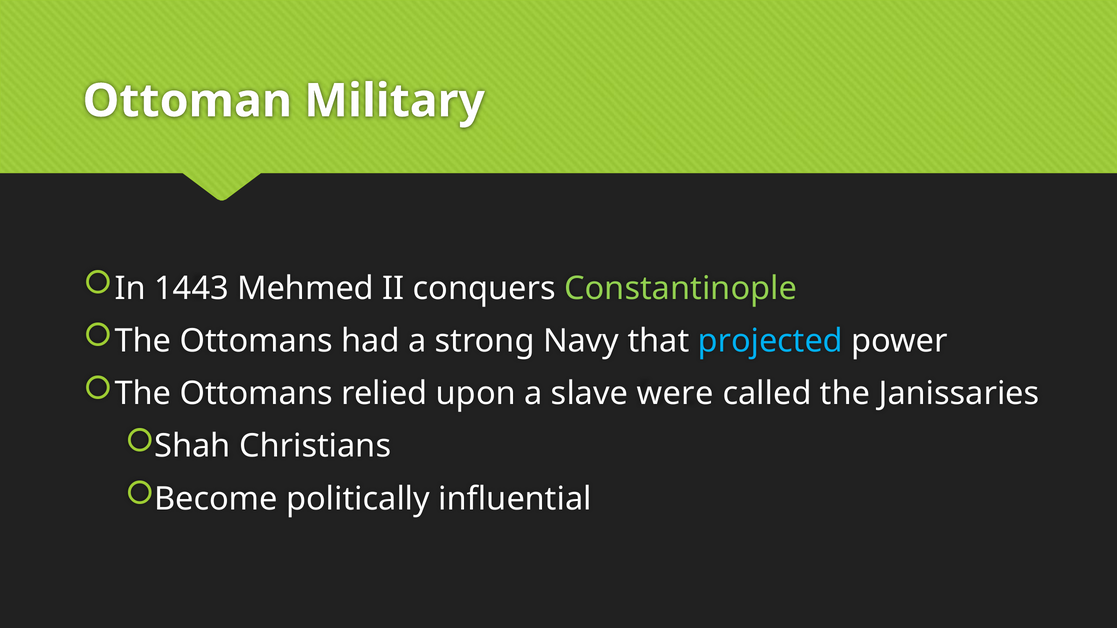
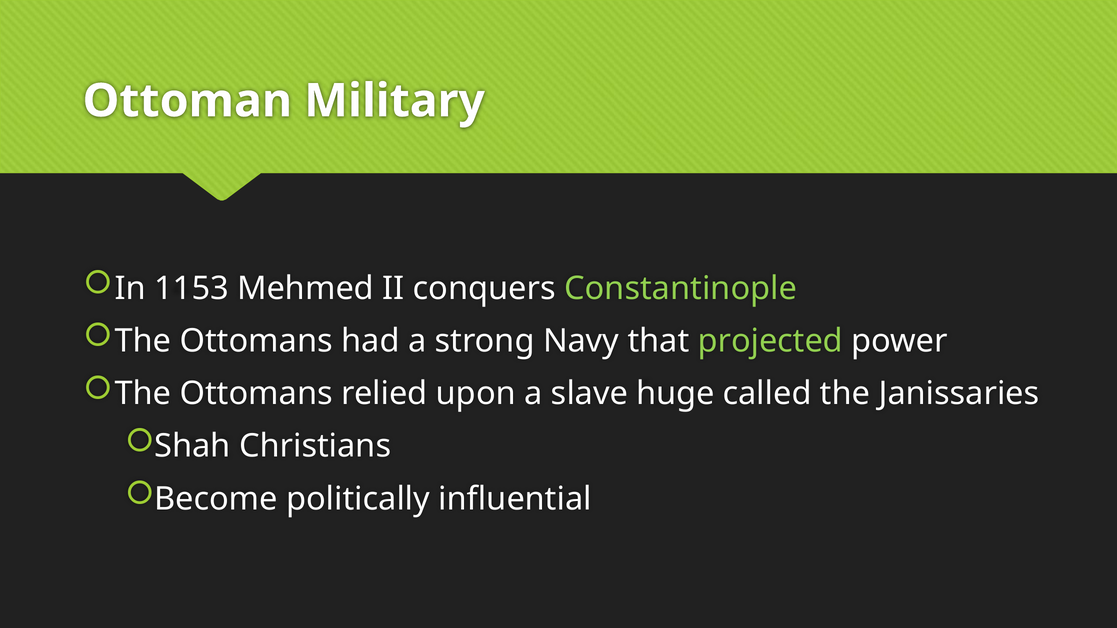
1443: 1443 -> 1153
projected colour: light blue -> light green
were: were -> huge
